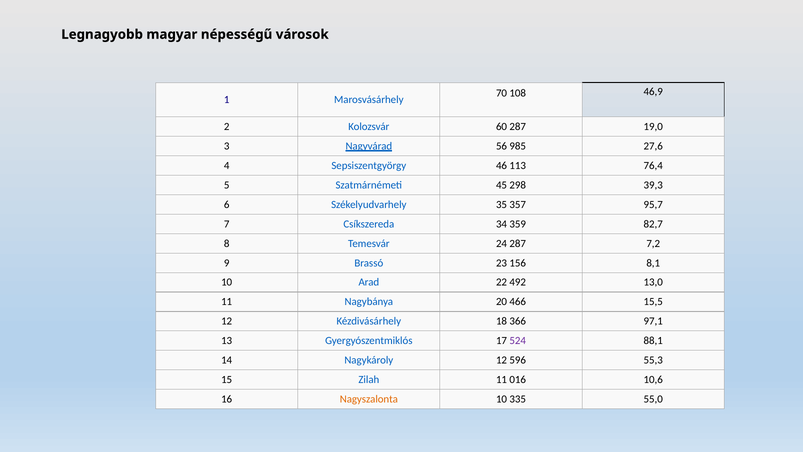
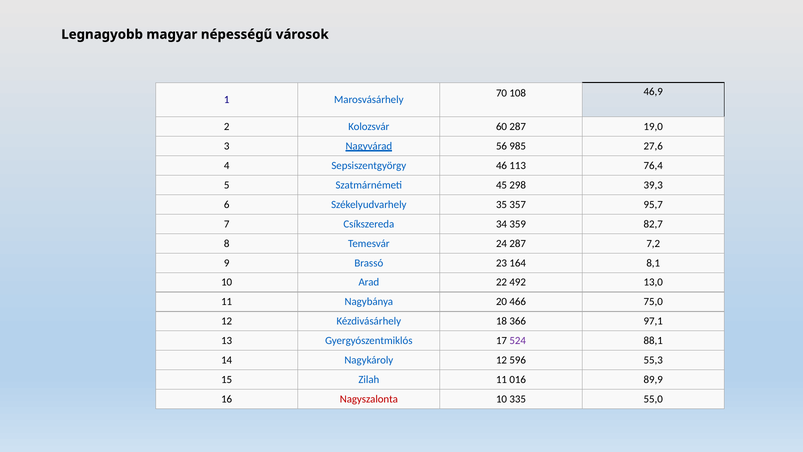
156: 156 -> 164
15,5: 15,5 -> 75,0
10,6: 10,6 -> 89,9
Nagyszalonta colour: orange -> red
